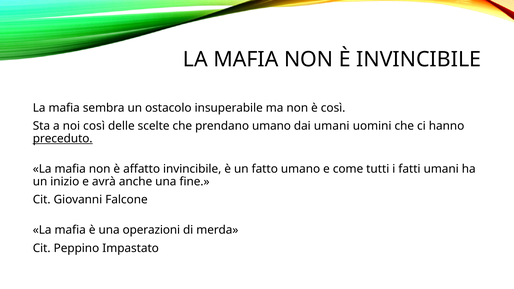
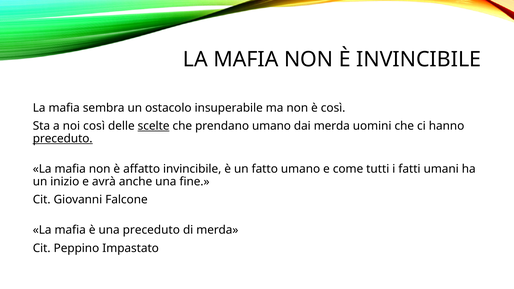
scelte underline: none -> present
dai umani: umani -> merda
una operazioni: operazioni -> preceduto
